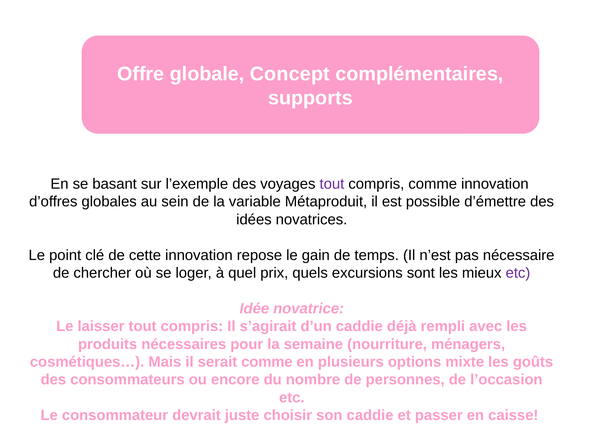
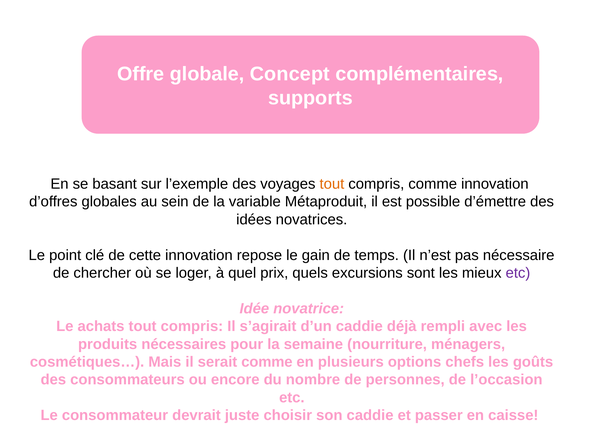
tout at (332, 184) colour: purple -> orange
laisser: laisser -> achats
mixte: mixte -> chefs
